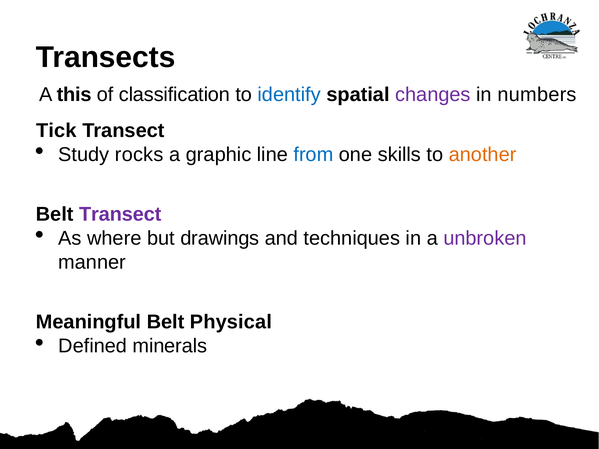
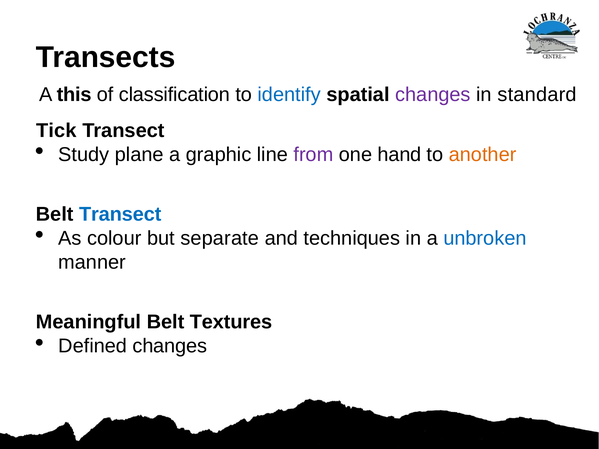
numbers: numbers -> standard
rocks: rocks -> plane
from colour: blue -> purple
skills: skills -> hand
Transect at (120, 214) colour: purple -> blue
where: where -> colour
drawings: drawings -> separate
unbroken colour: purple -> blue
Physical: Physical -> Textures
Defined minerals: minerals -> changes
